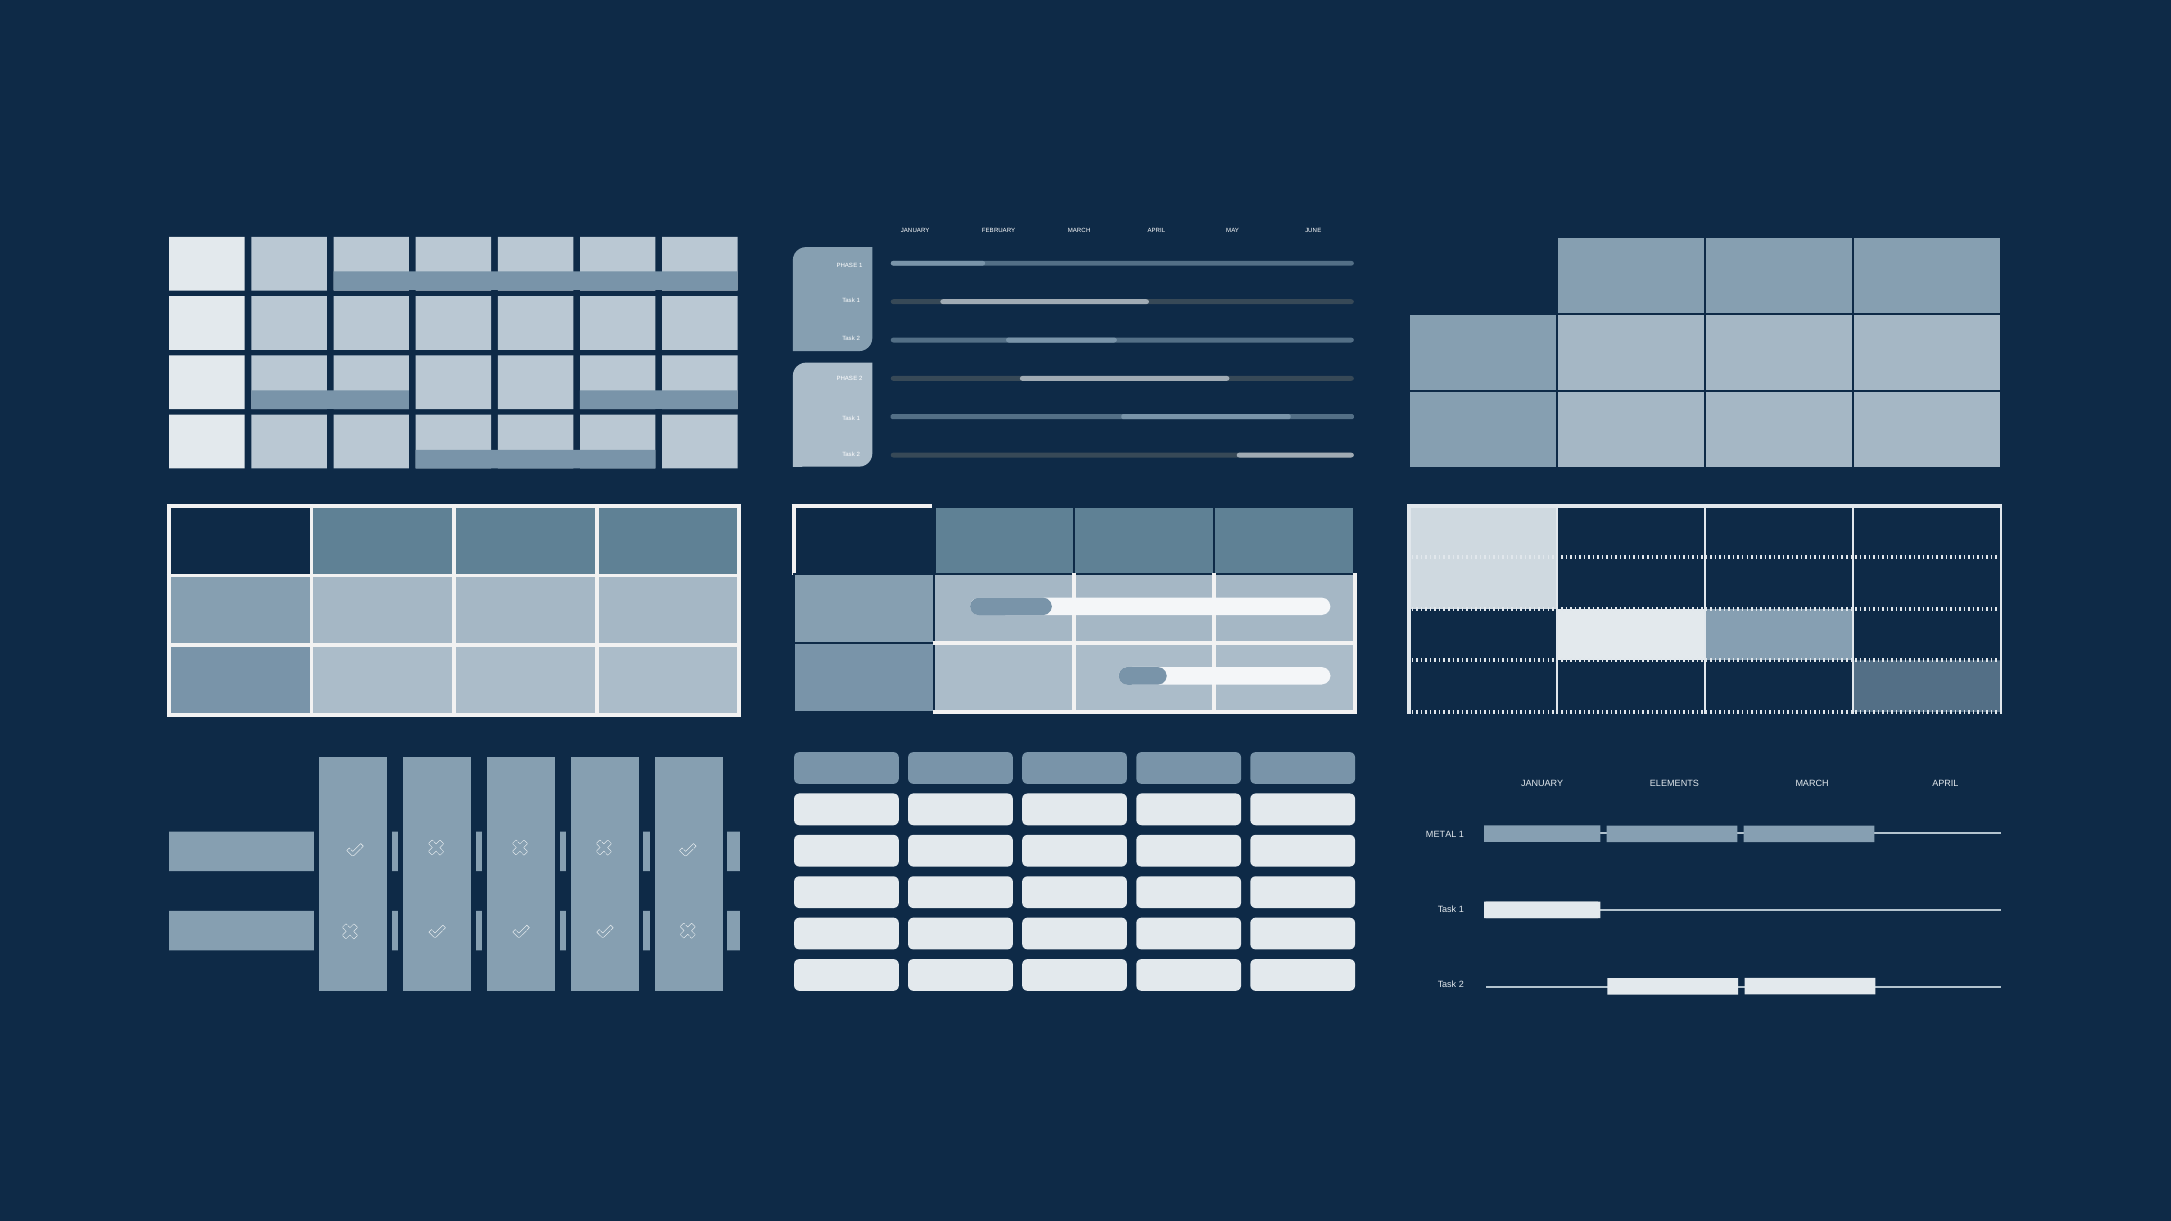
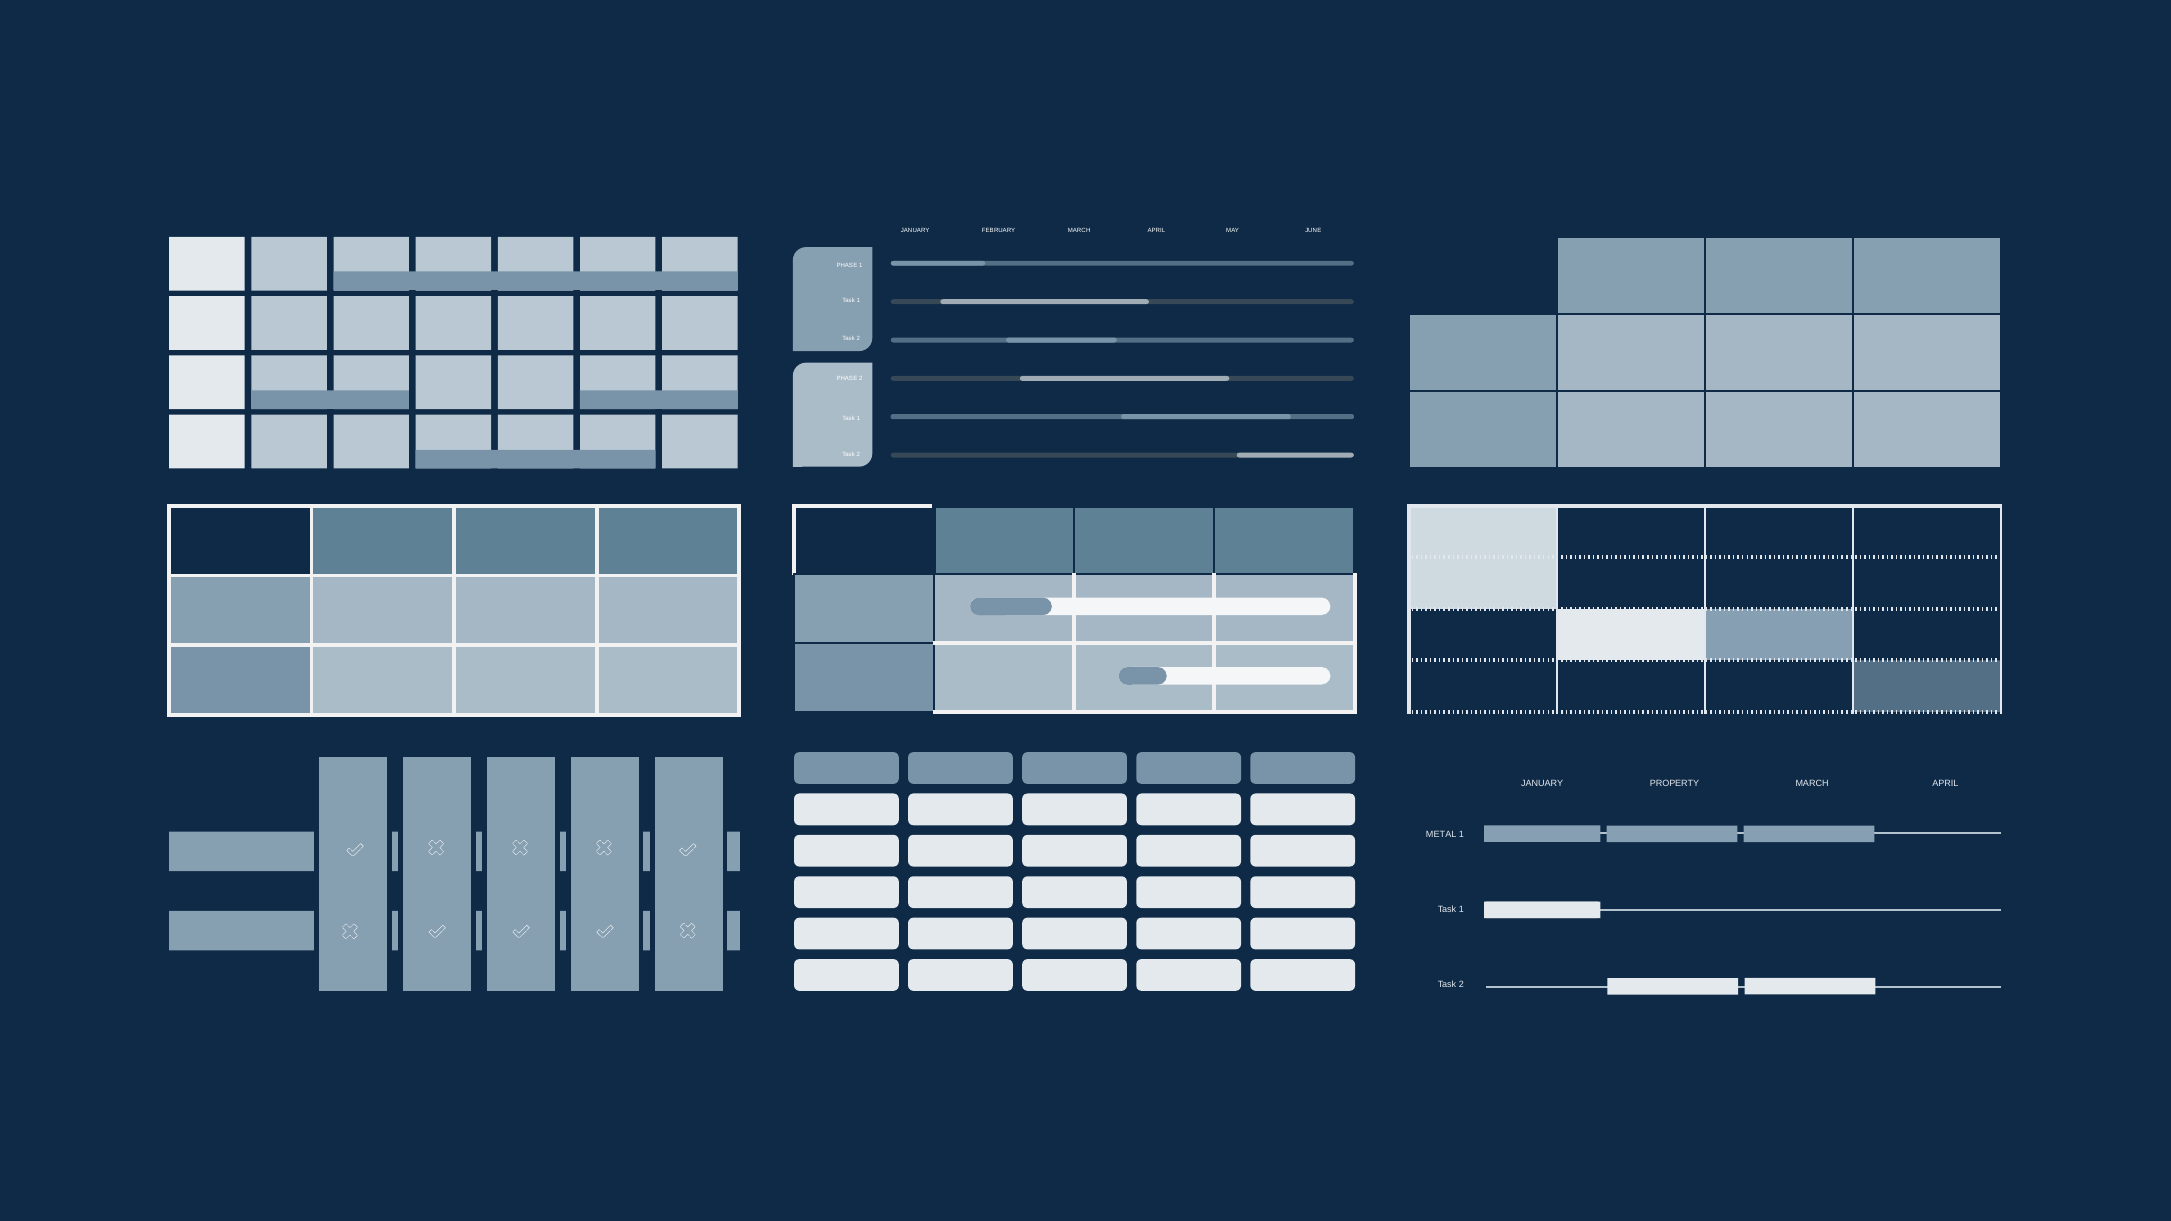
ELEMENTS: ELEMENTS -> PROPERTY
